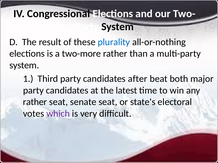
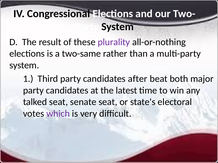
plurality colour: blue -> purple
two-more: two-more -> two-same
rather at (35, 102): rather -> talked
